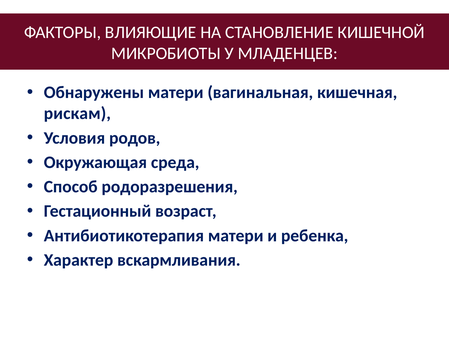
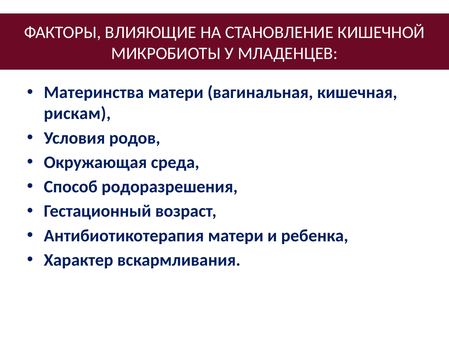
Обнаружены: Обнаружены -> Материнства
